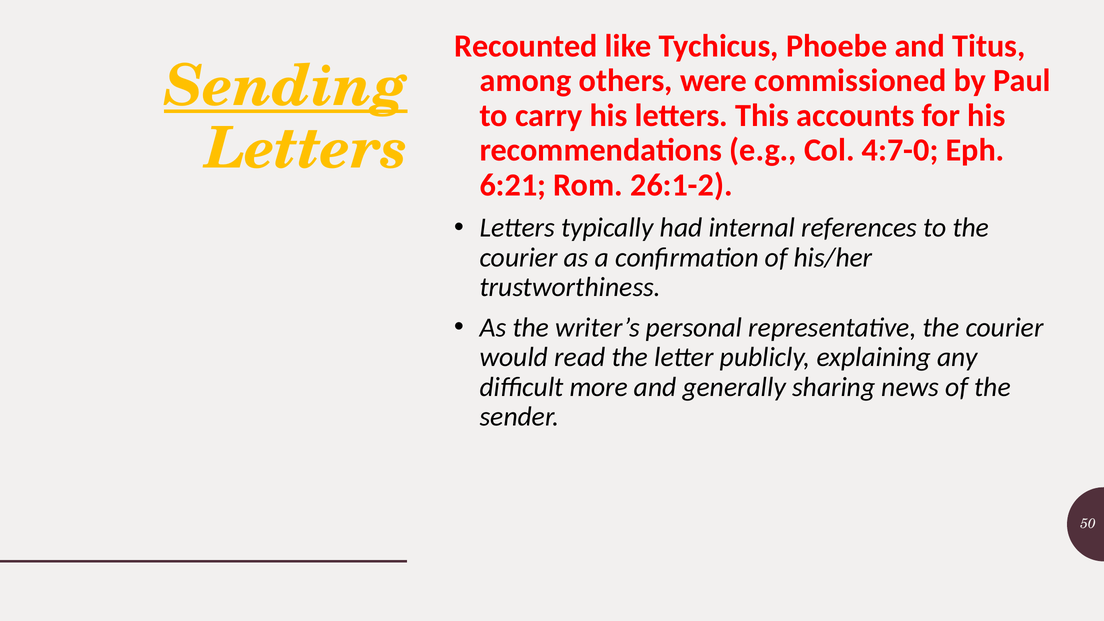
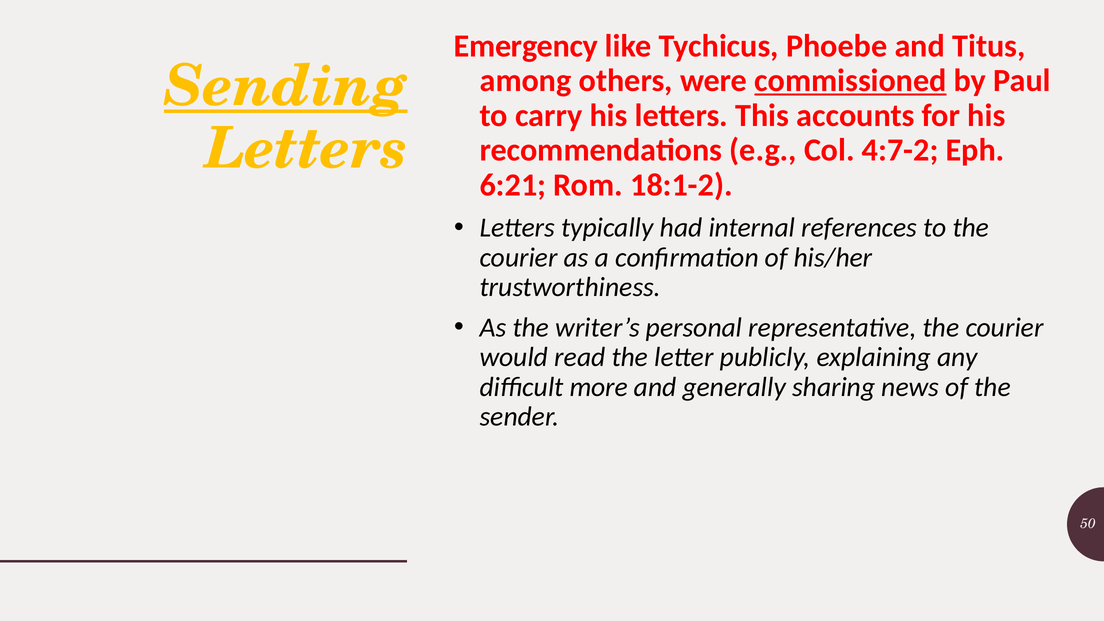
Recounted: Recounted -> Emergency
commissioned underline: none -> present
4:7-0: 4:7-0 -> 4:7-2
26:1-2: 26:1-2 -> 18:1-2
